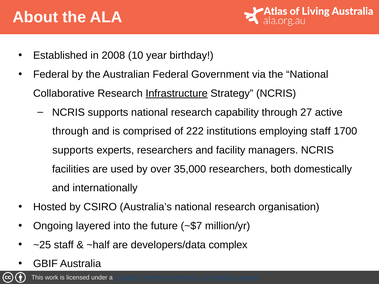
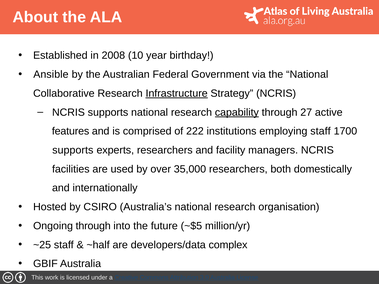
Federal at (51, 74): Federal -> Ansible
capability underline: none -> present
through at (70, 131): through -> features
Ongoing layered: layered -> through
~$7: ~$7 -> ~$5
